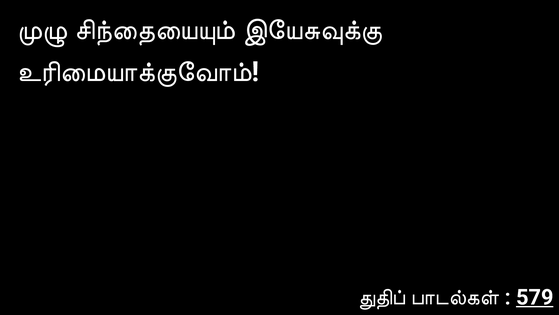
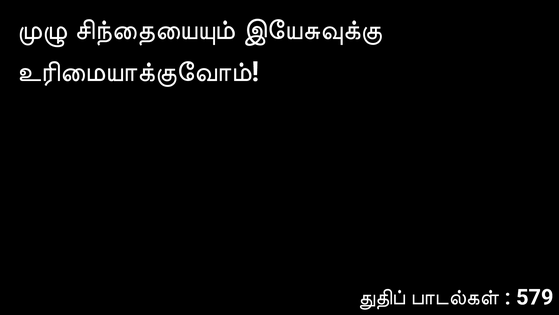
579 underline: present -> none
